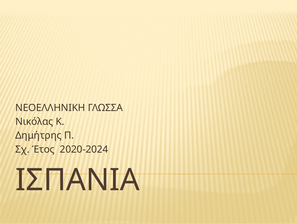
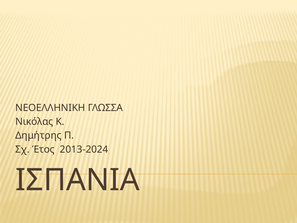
2020-2024: 2020-2024 -> 2013-2024
